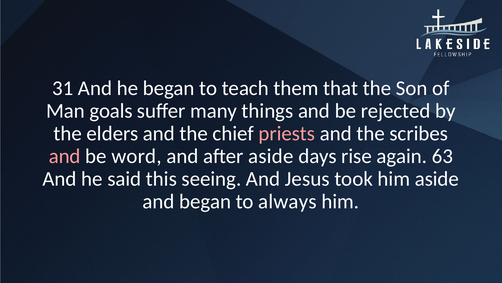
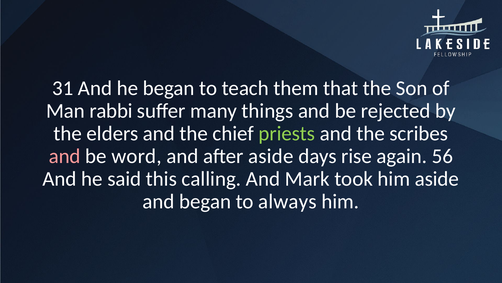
goals: goals -> rabbi
priests colour: pink -> light green
63: 63 -> 56
seeing: seeing -> calling
Jesus: Jesus -> Mark
